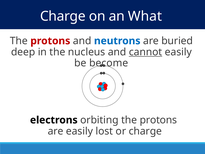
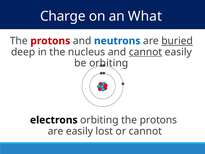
buried underline: none -> present
be become: become -> orbiting
or charge: charge -> cannot
